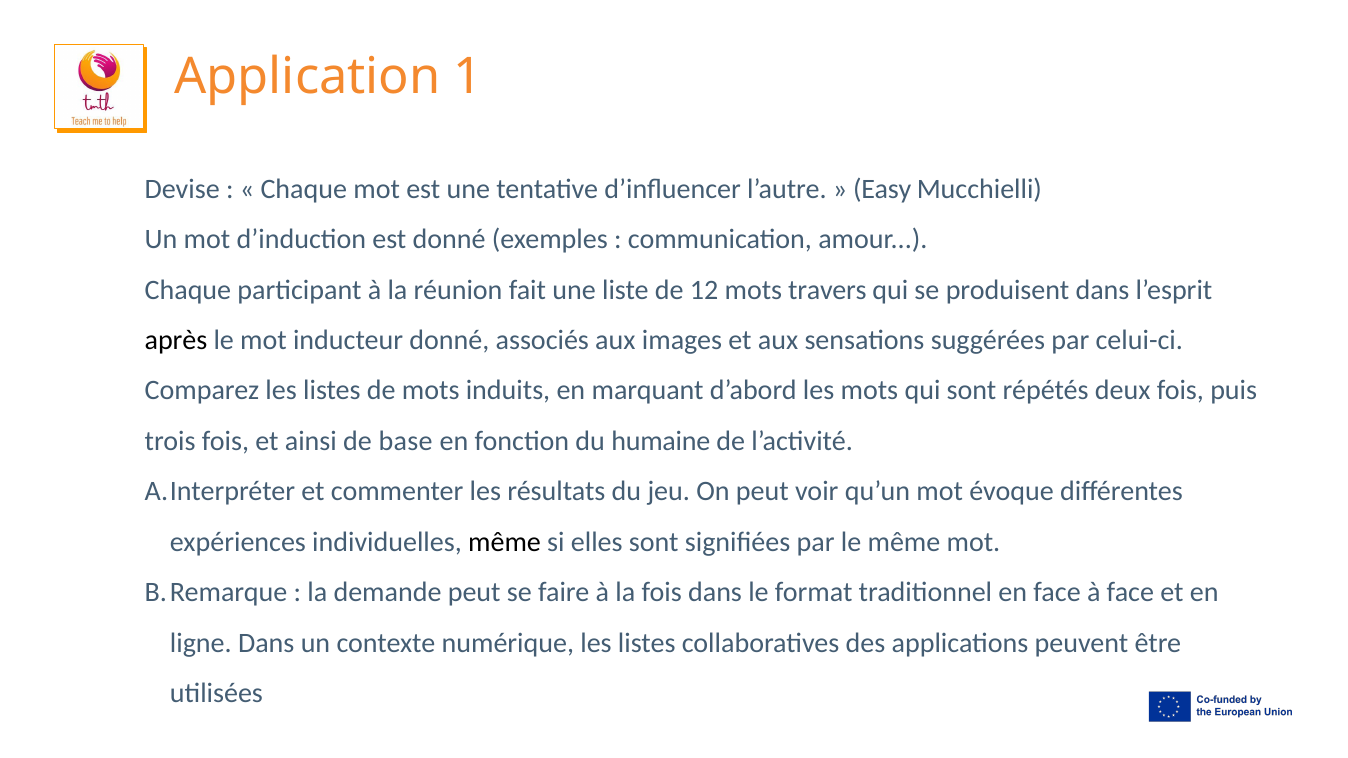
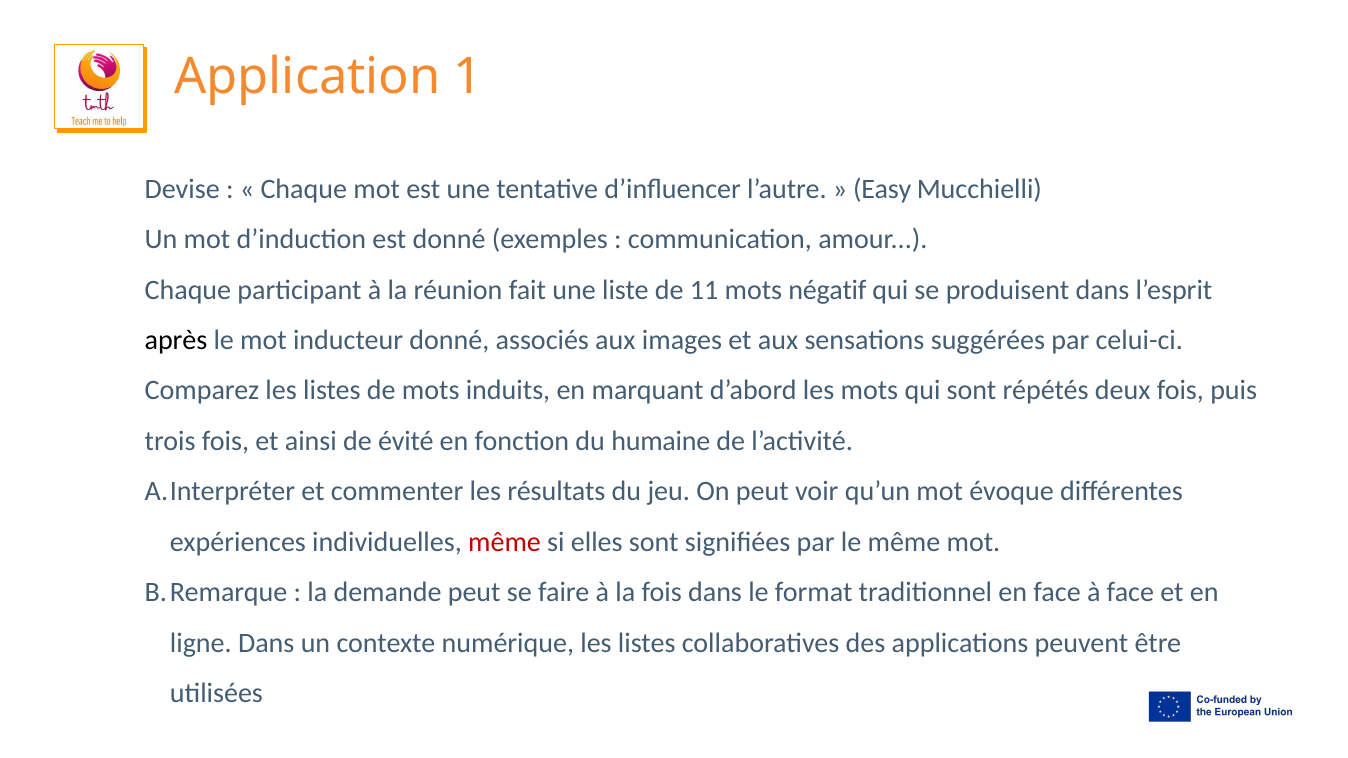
12: 12 -> 11
travers: travers -> négatif
base: base -> évité
même at (505, 542) colour: black -> red
